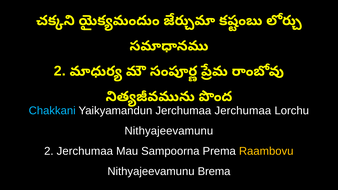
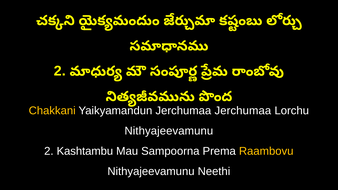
Chakkani colour: light blue -> yellow
2 Jerchumaa: Jerchumaa -> Kashtambu
Brema: Brema -> Neethi
